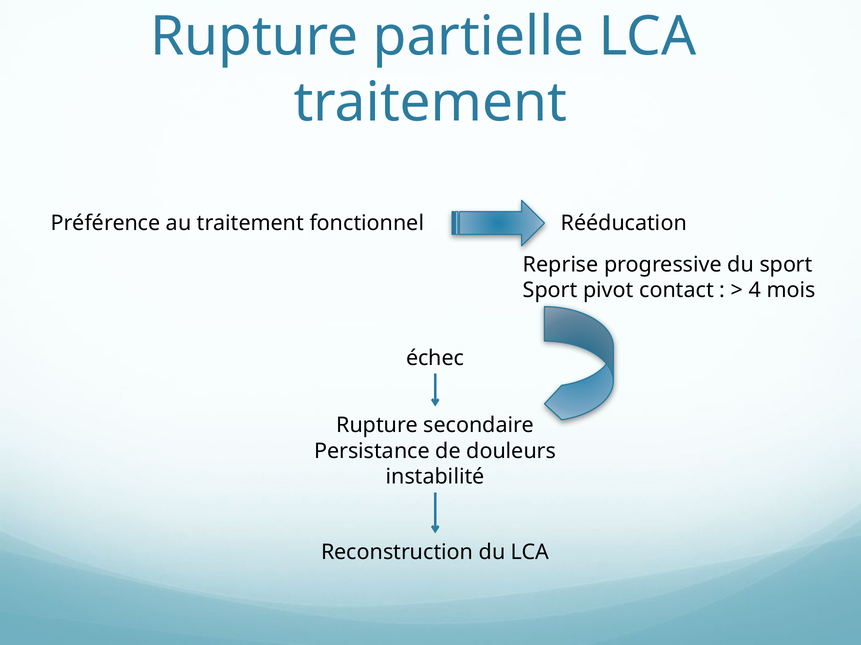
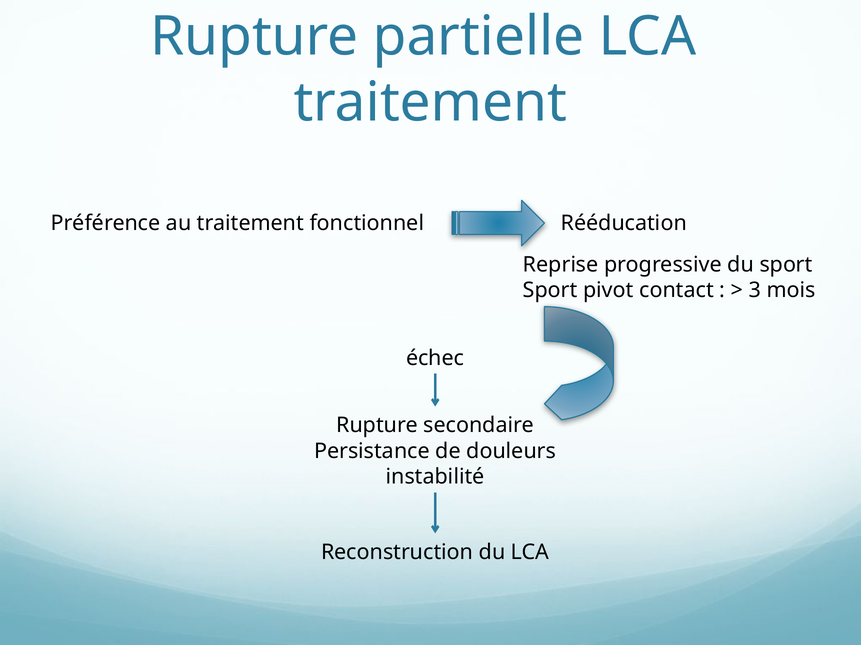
4: 4 -> 3
